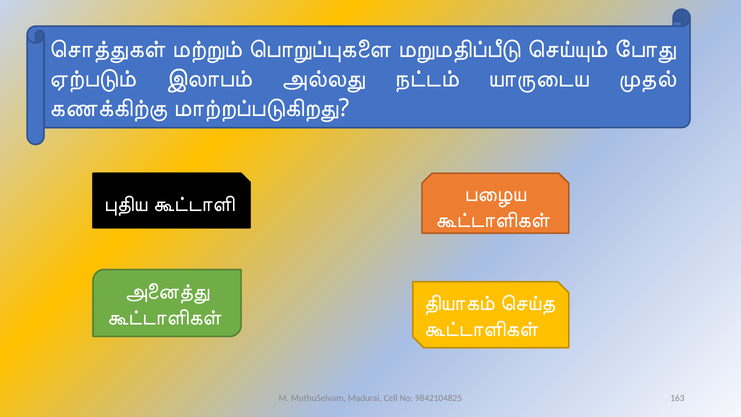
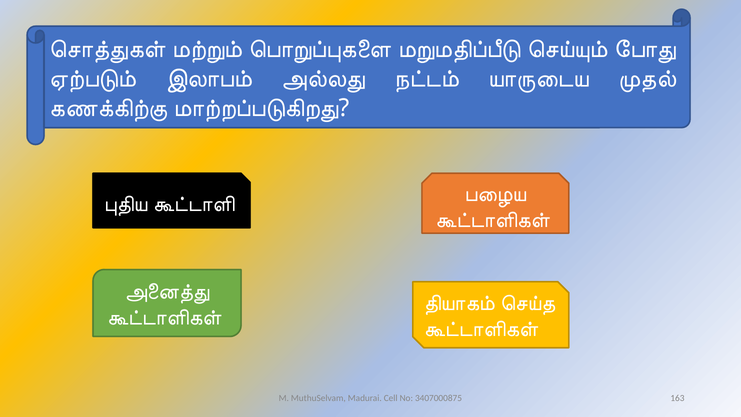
9842104825: 9842104825 -> 3407000875
